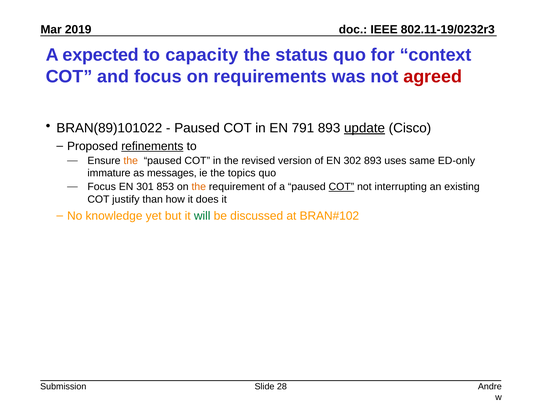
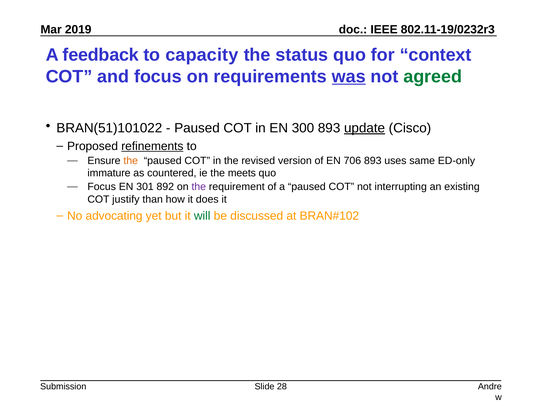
expected: expected -> feedback
was underline: none -> present
agreed colour: red -> green
BRAN(89)101022: BRAN(89)101022 -> BRAN(51)101022
791: 791 -> 300
302: 302 -> 706
messages: messages -> countered
topics: topics -> meets
853: 853 -> 892
the at (199, 187) colour: orange -> purple
COT at (341, 187) underline: present -> none
knowledge: knowledge -> advocating
